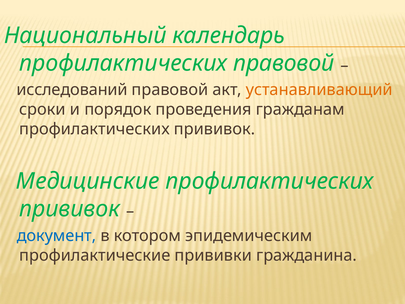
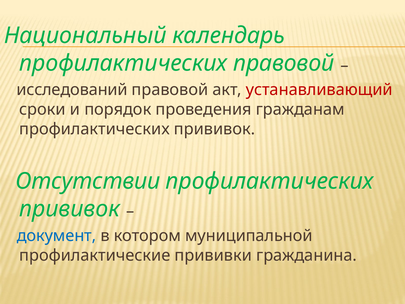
устанавливающий colour: orange -> red
Медицинские: Медицинские -> Отсутствии
эпидемическим: эпидемическим -> муниципальной
